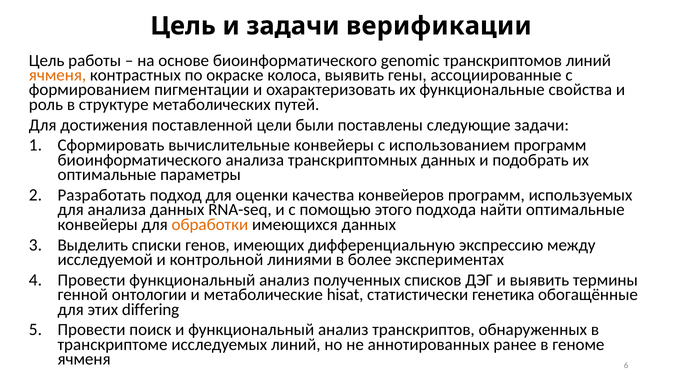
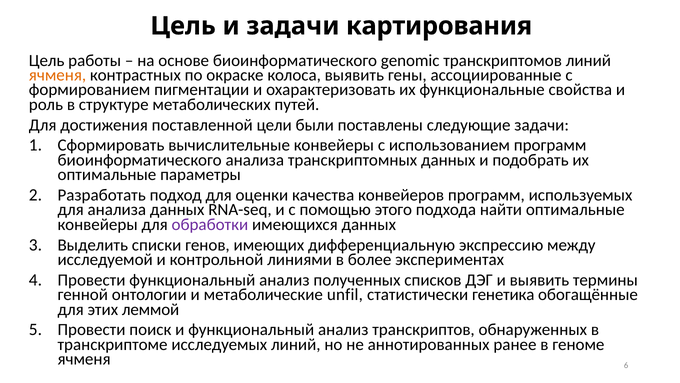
верификации: верификации -> картирования
обработки colour: orange -> purple
hisat: hisat -> unfil
differing: differing -> леммой
